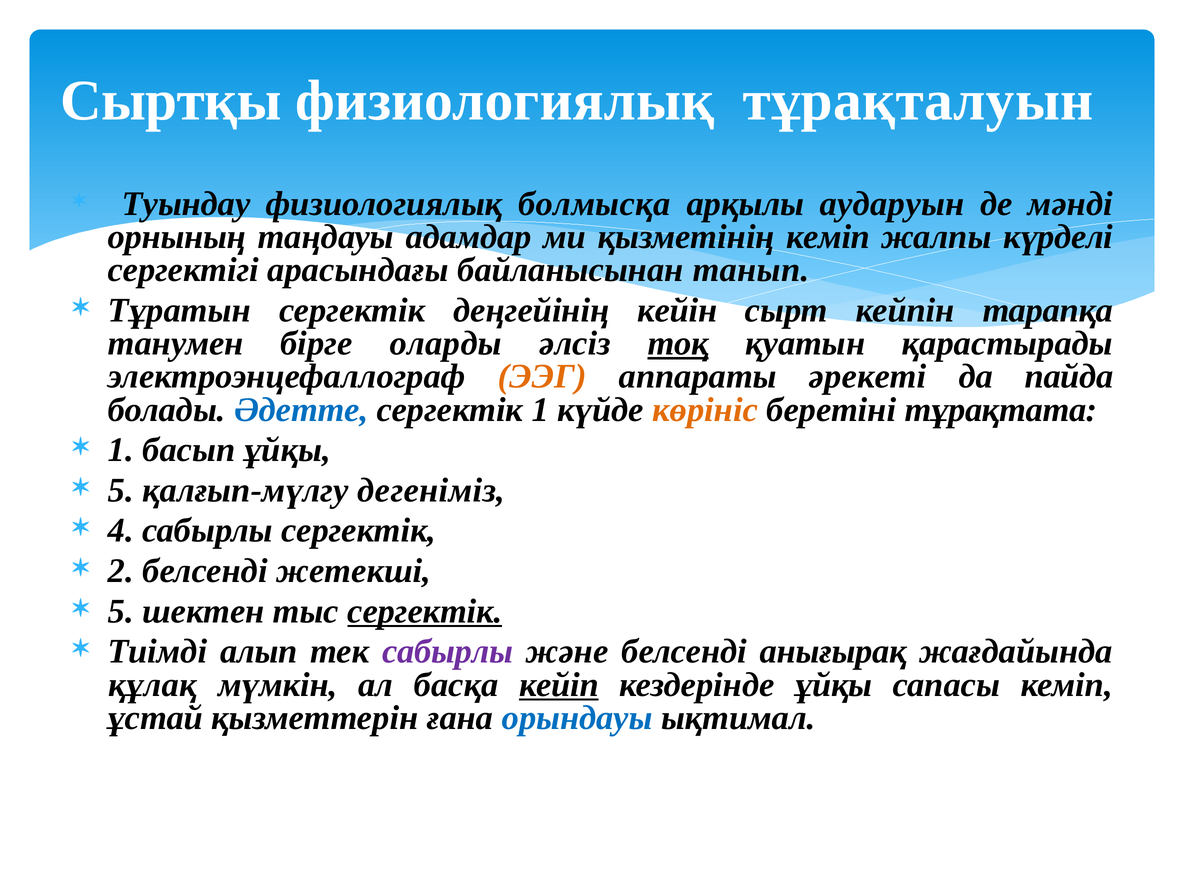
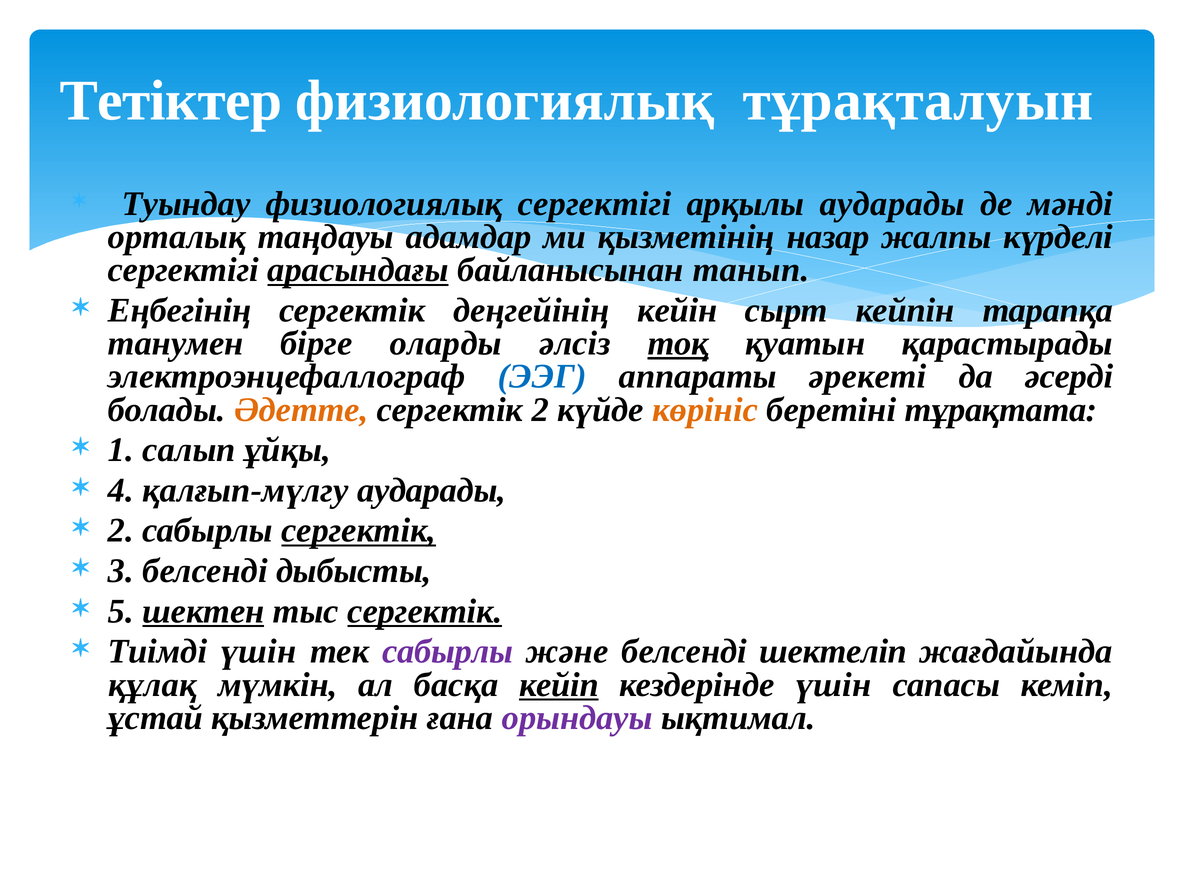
Сыртқы: Сыртқы -> Тетіктер
физиологиялық болмысқа: болмысқа -> сергектігі
арқылы аударуын: аударуын -> аударады
орнының: орнының -> орталық
қызметінің кеміп: кеміп -> назар
арасындағы underline: none -> present
Тұратын: Тұратын -> Еңбегінің
ЭЭГ colour: orange -> blue
пайда: пайда -> әсерді
Әдетте colour: blue -> orange
сергектік 1: 1 -> 2
басып: басып -> салып
5 at (121, 490): 5 -> 4
қалғып-мүлгу дегеніміз: дегеніміз -> аударады
4 at (121, 531): 4 -> 2
сергектік at (359, 531) underline: none -> present
2: 2 -> 3
жетекші: жетекші -> дыбысты
шектен underline: none -> present
Тиімді алып: алып -> үшін
анығырақ: анығырақ -> шектеліп
кездерінде ұйқы: ұйқы -> үшін
орындауы colour: blue -> purple
